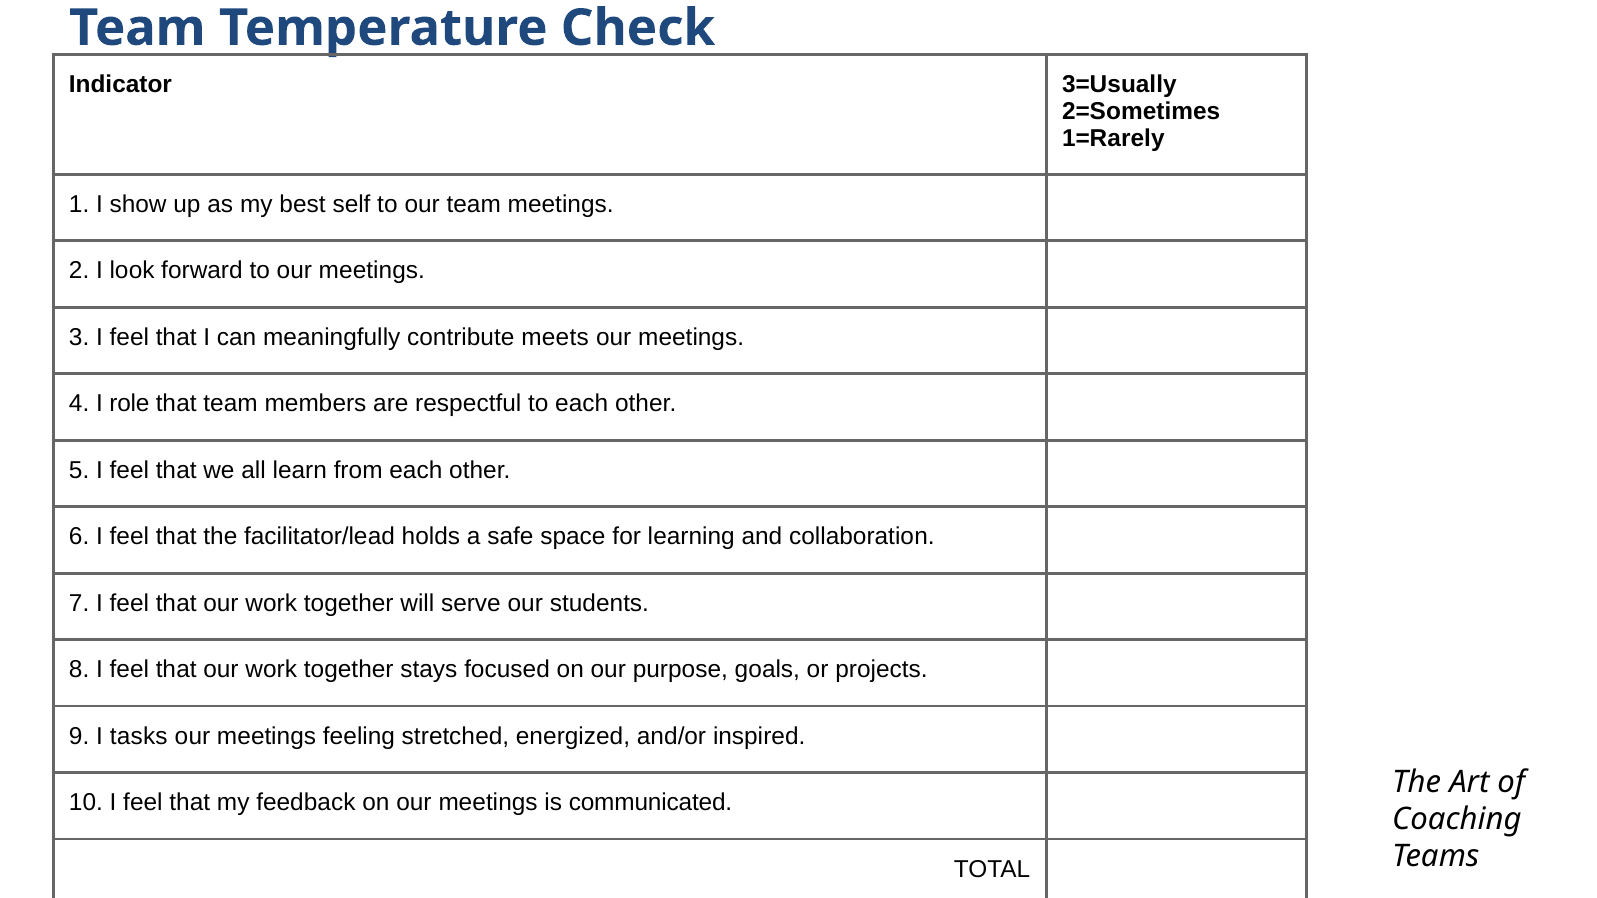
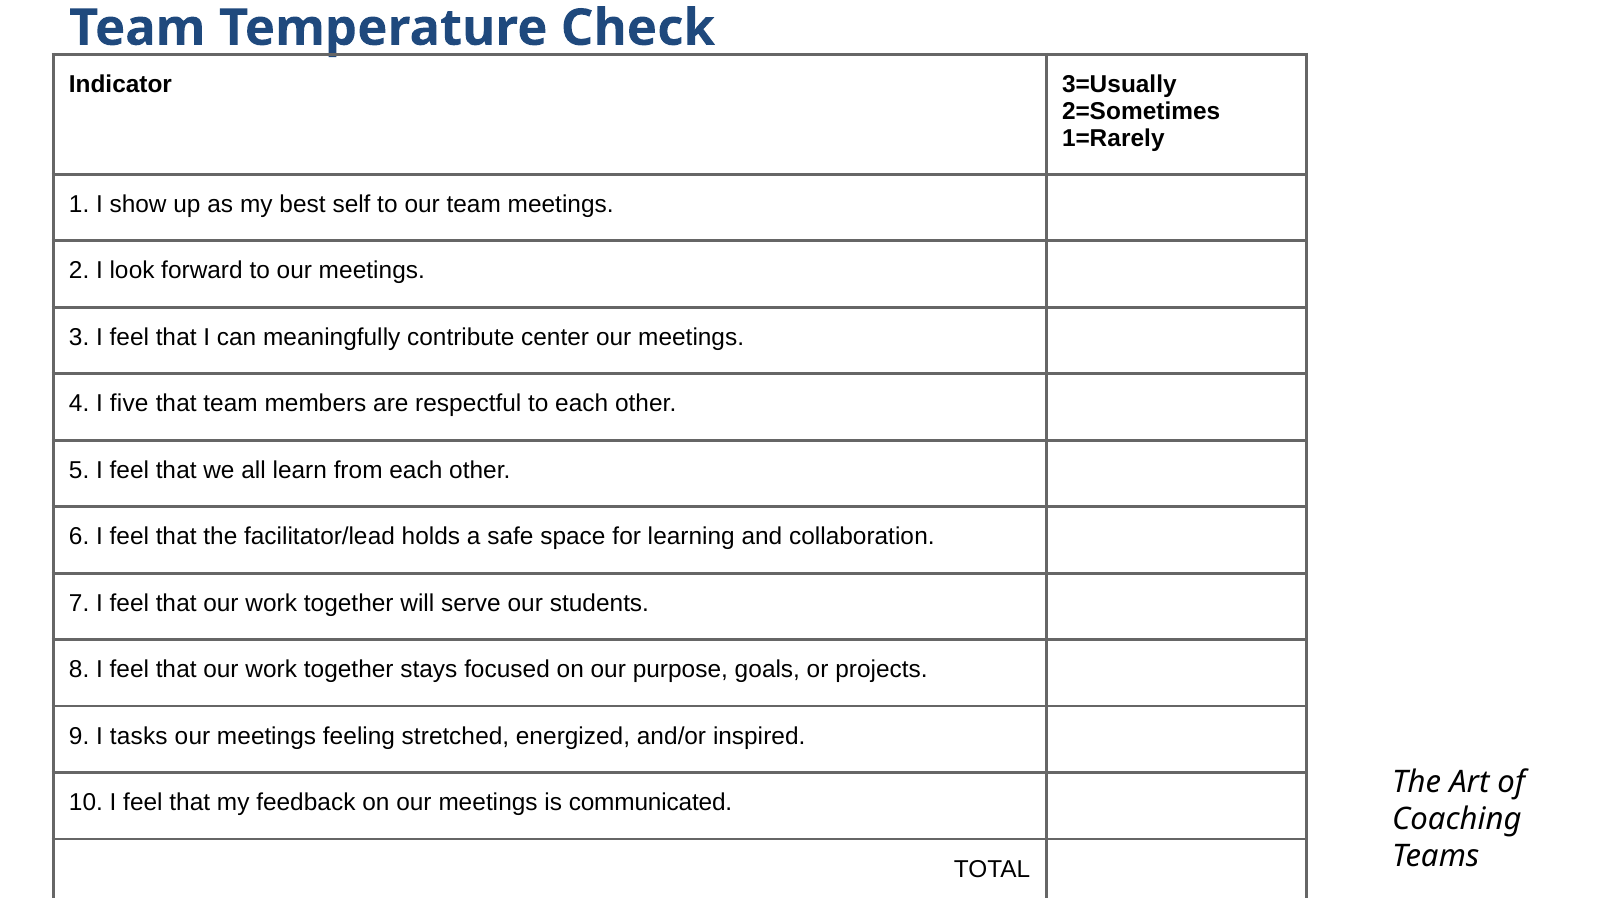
meets: meets -> center
role: role -> five
